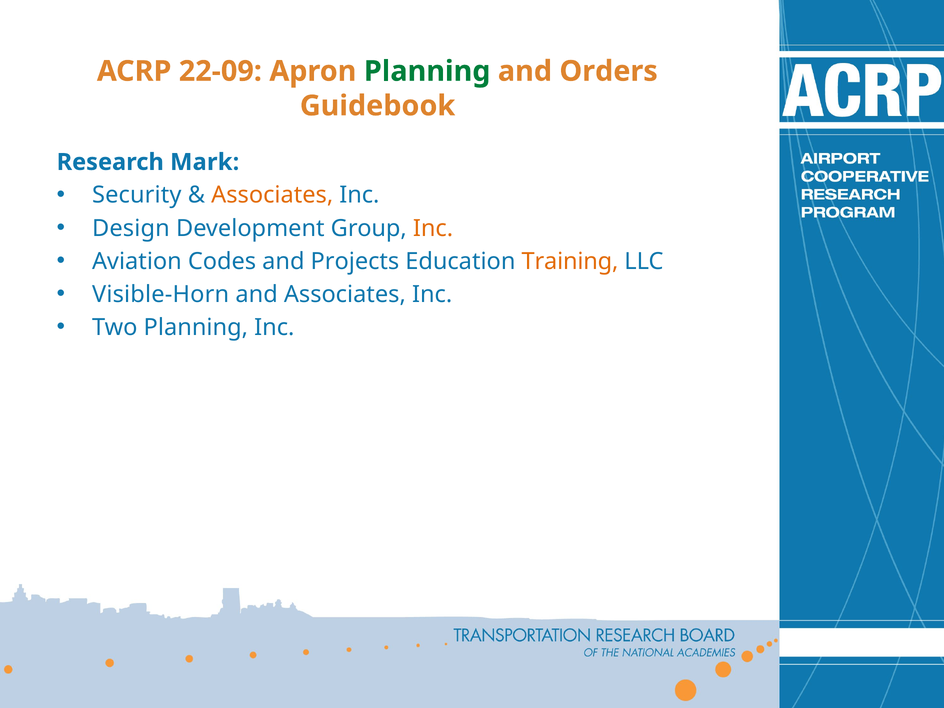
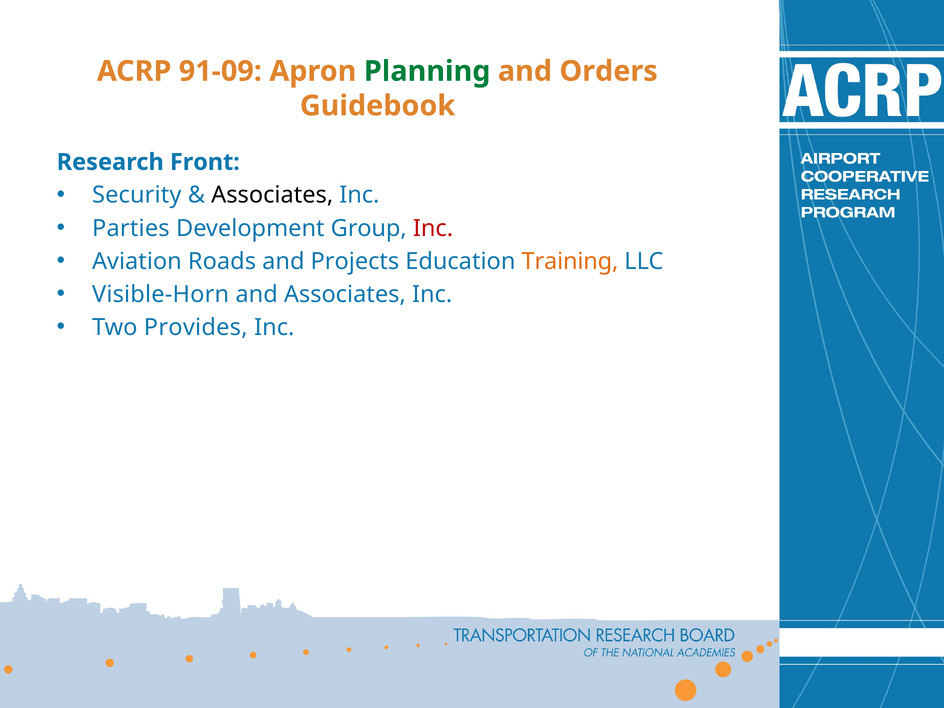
22-09: 22-09 -> 91-09
Mark: Mark -> Front
Associates at (272, 195) colour: orange -> black
Design: Design -> Parties
Inc at (433, 228) colour: orange -> red
Codes: Codes -> Roads
Two Planning: Planning -> Provides
